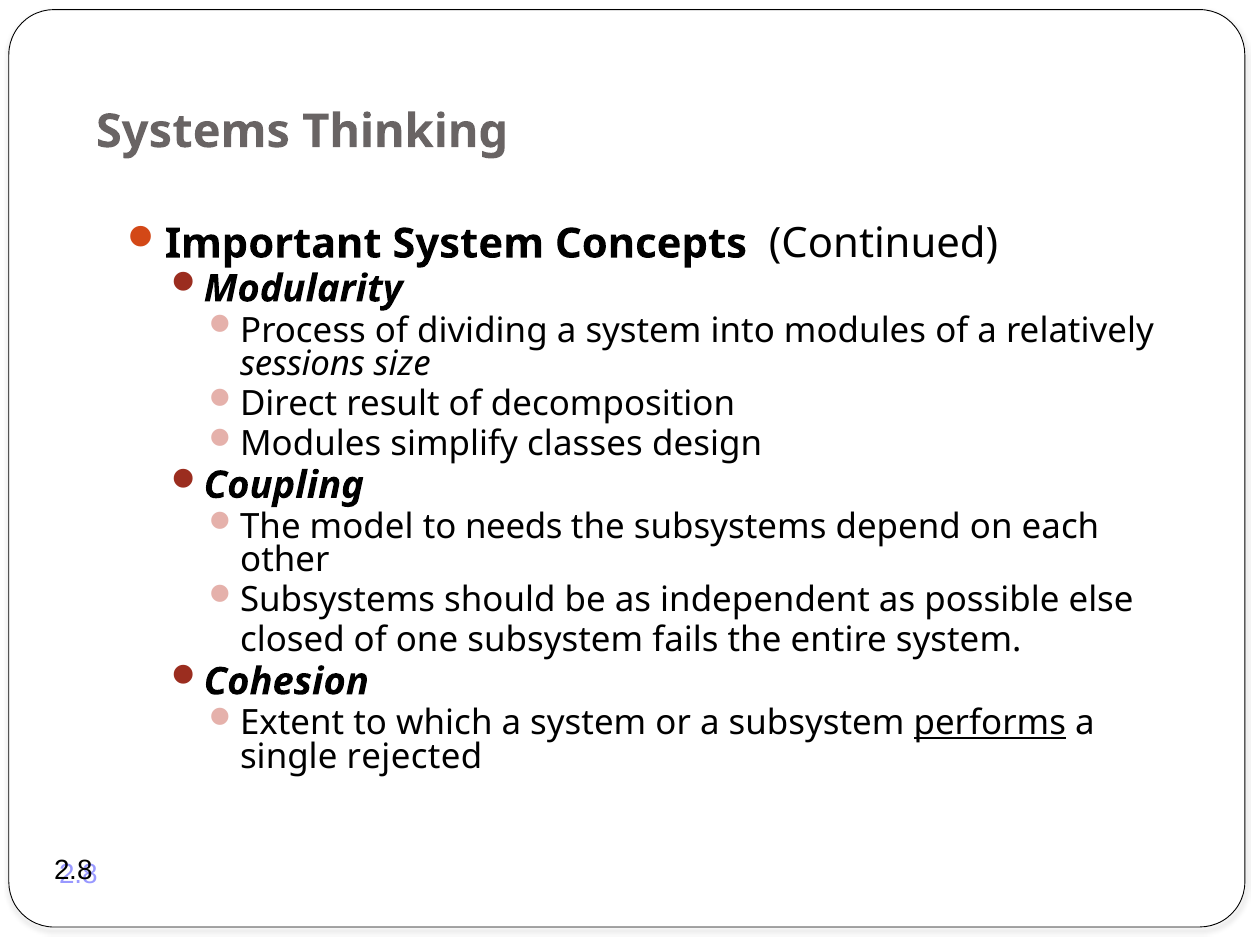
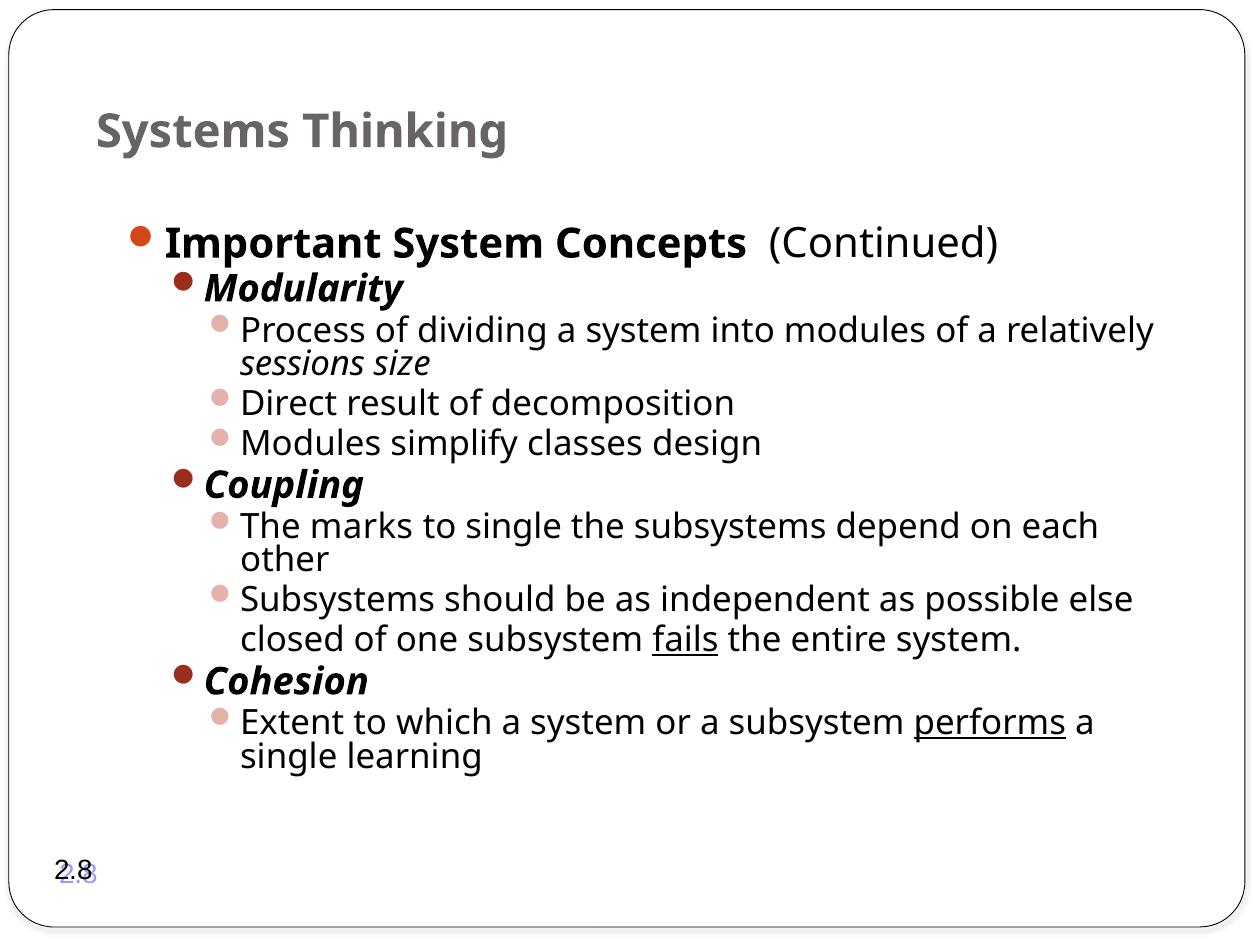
model: model -> marks
to needs: needs -> single
fails underline: none -> present
rejected: rejected -> learning
